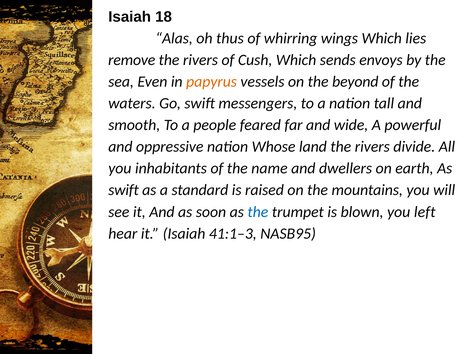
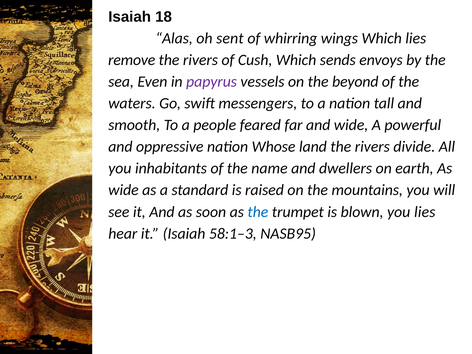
thus: thus -> sent
papyrus colour: orange -> purple
swift at (124, 190): swift -> wide
you left: left -> lies
41:1–3: 41:1–3 -> 58:1–3
